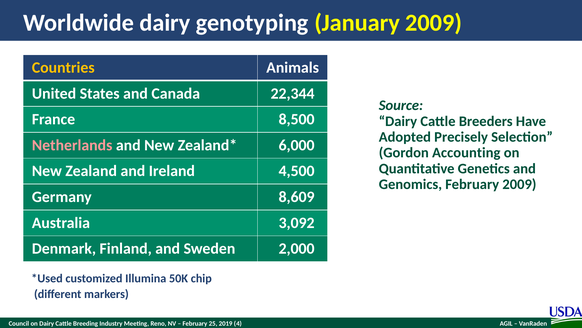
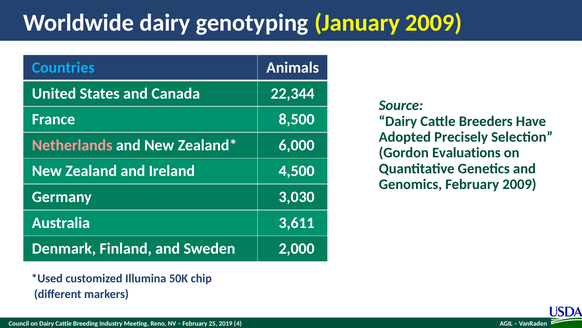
Countries colour: yellow -> light blue
Accounting: Accounting -> Evaluations
8,609: 8,609 -> 3,030
3,092: 3,092 -> 3,611
